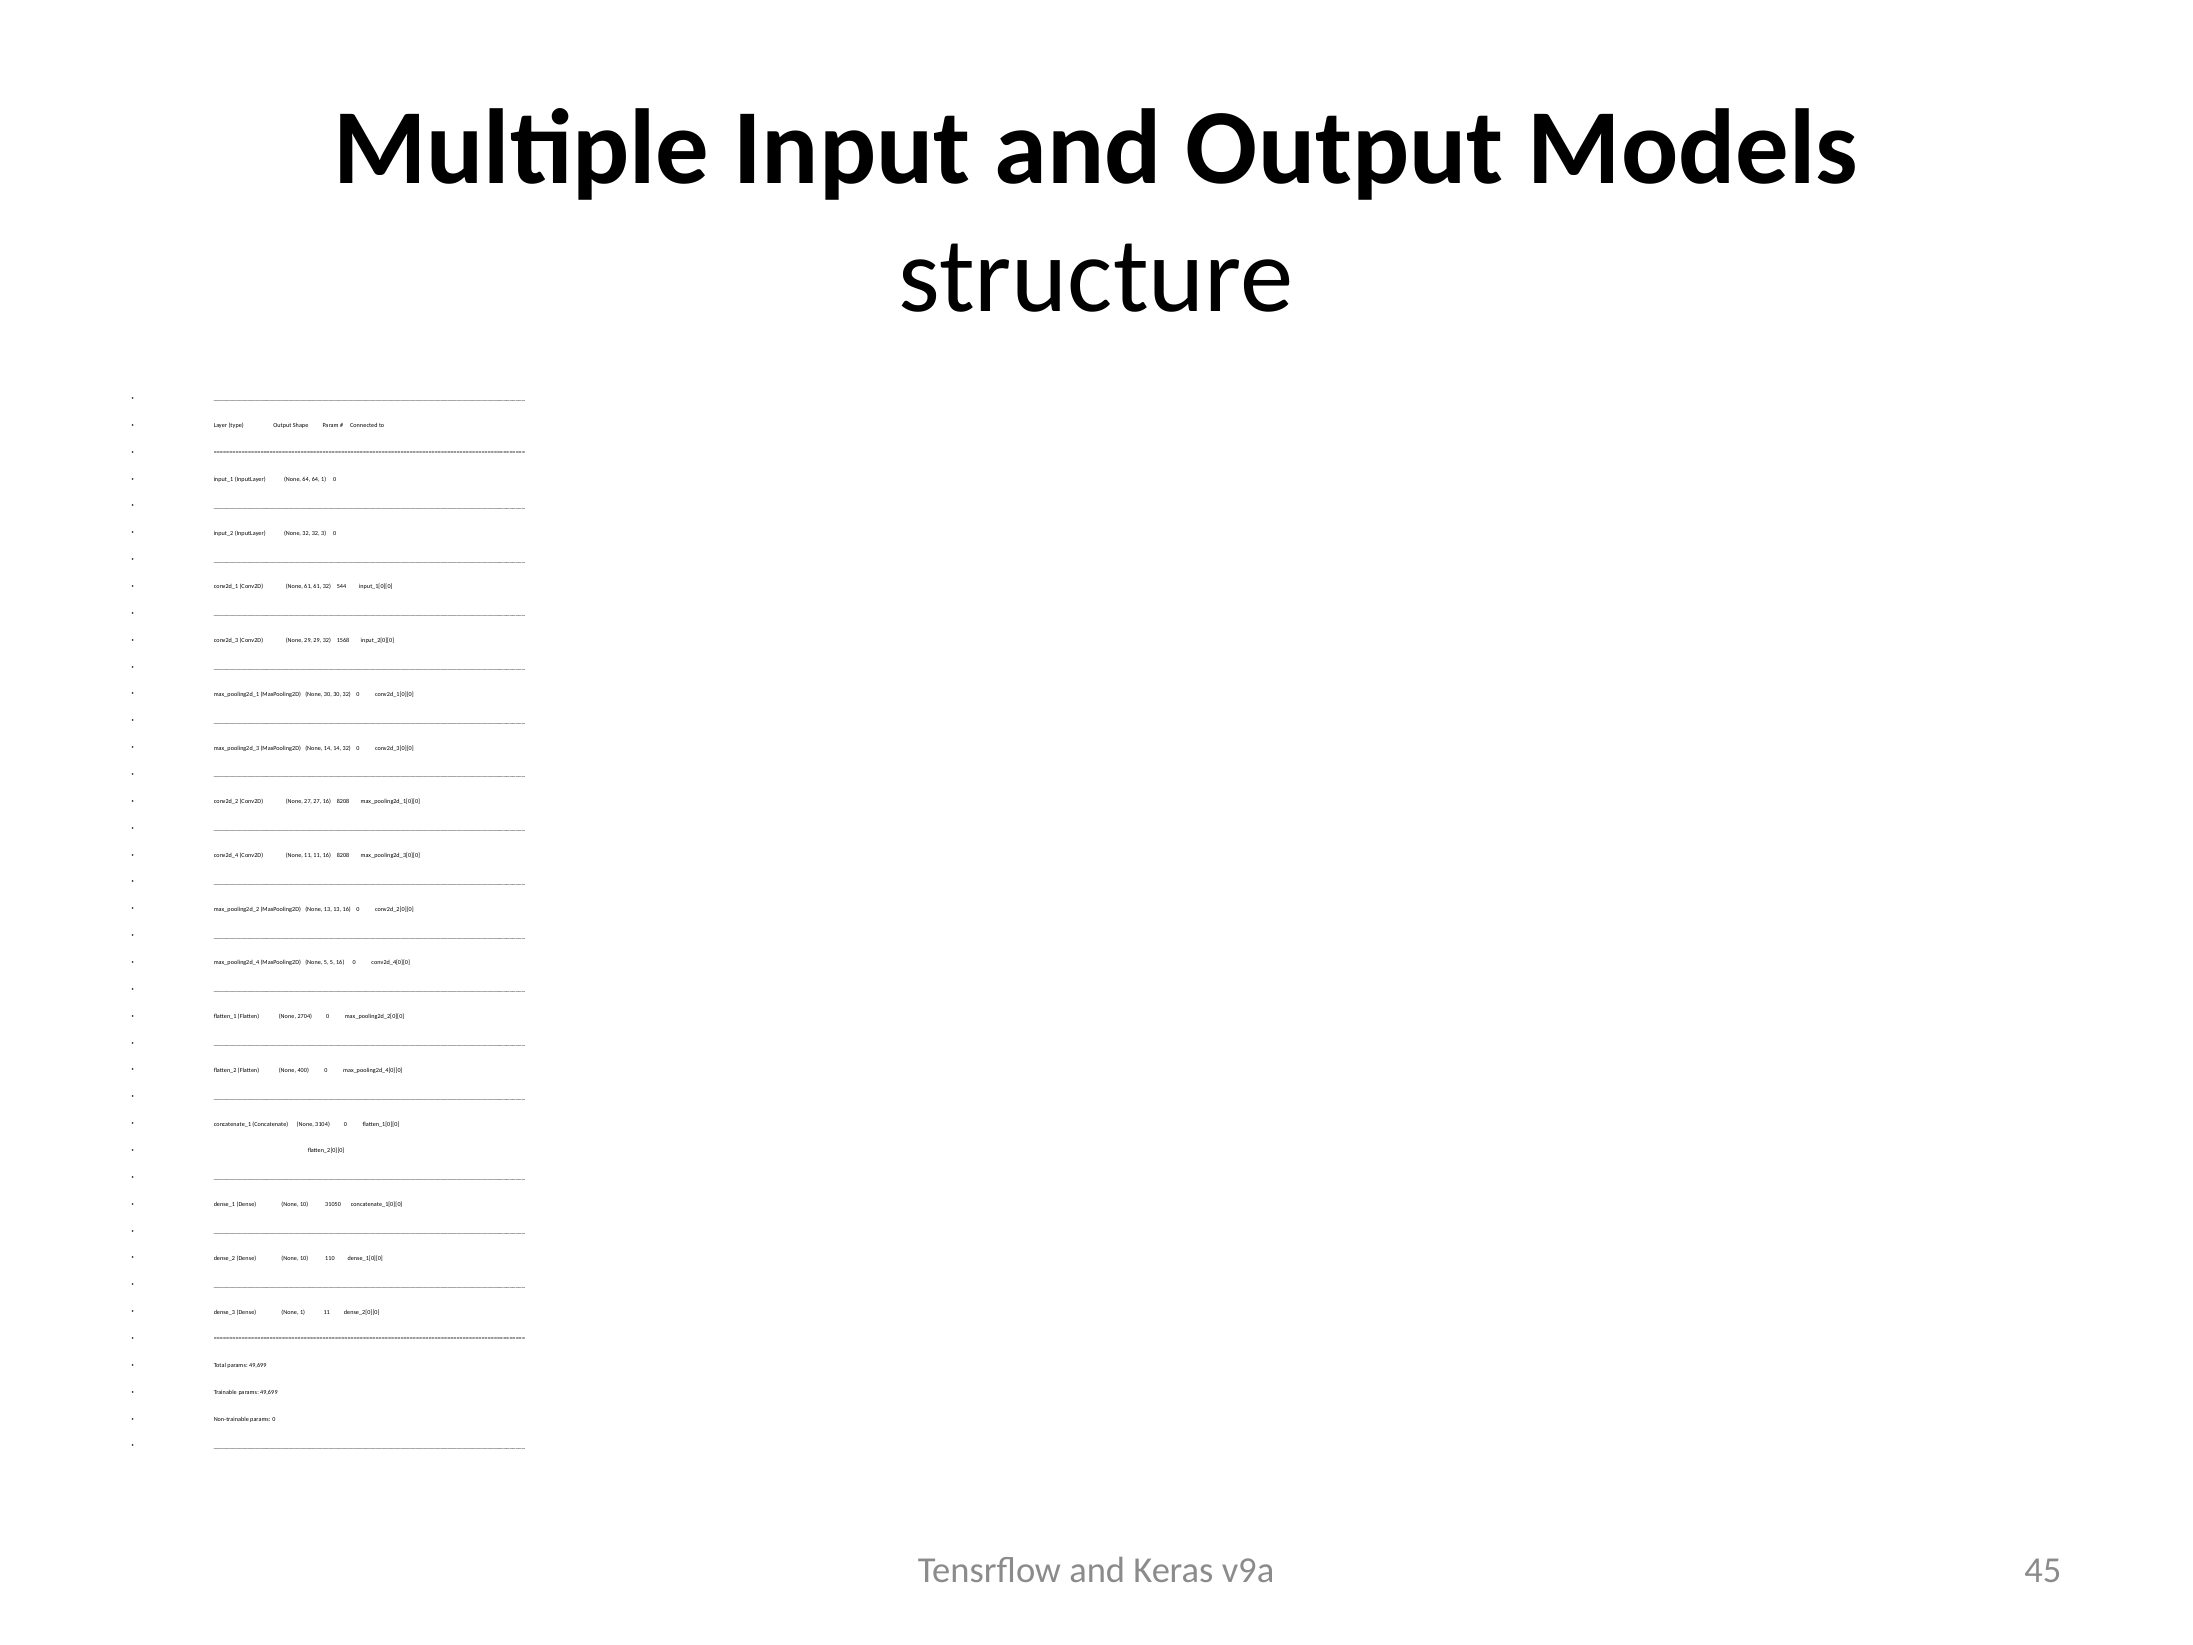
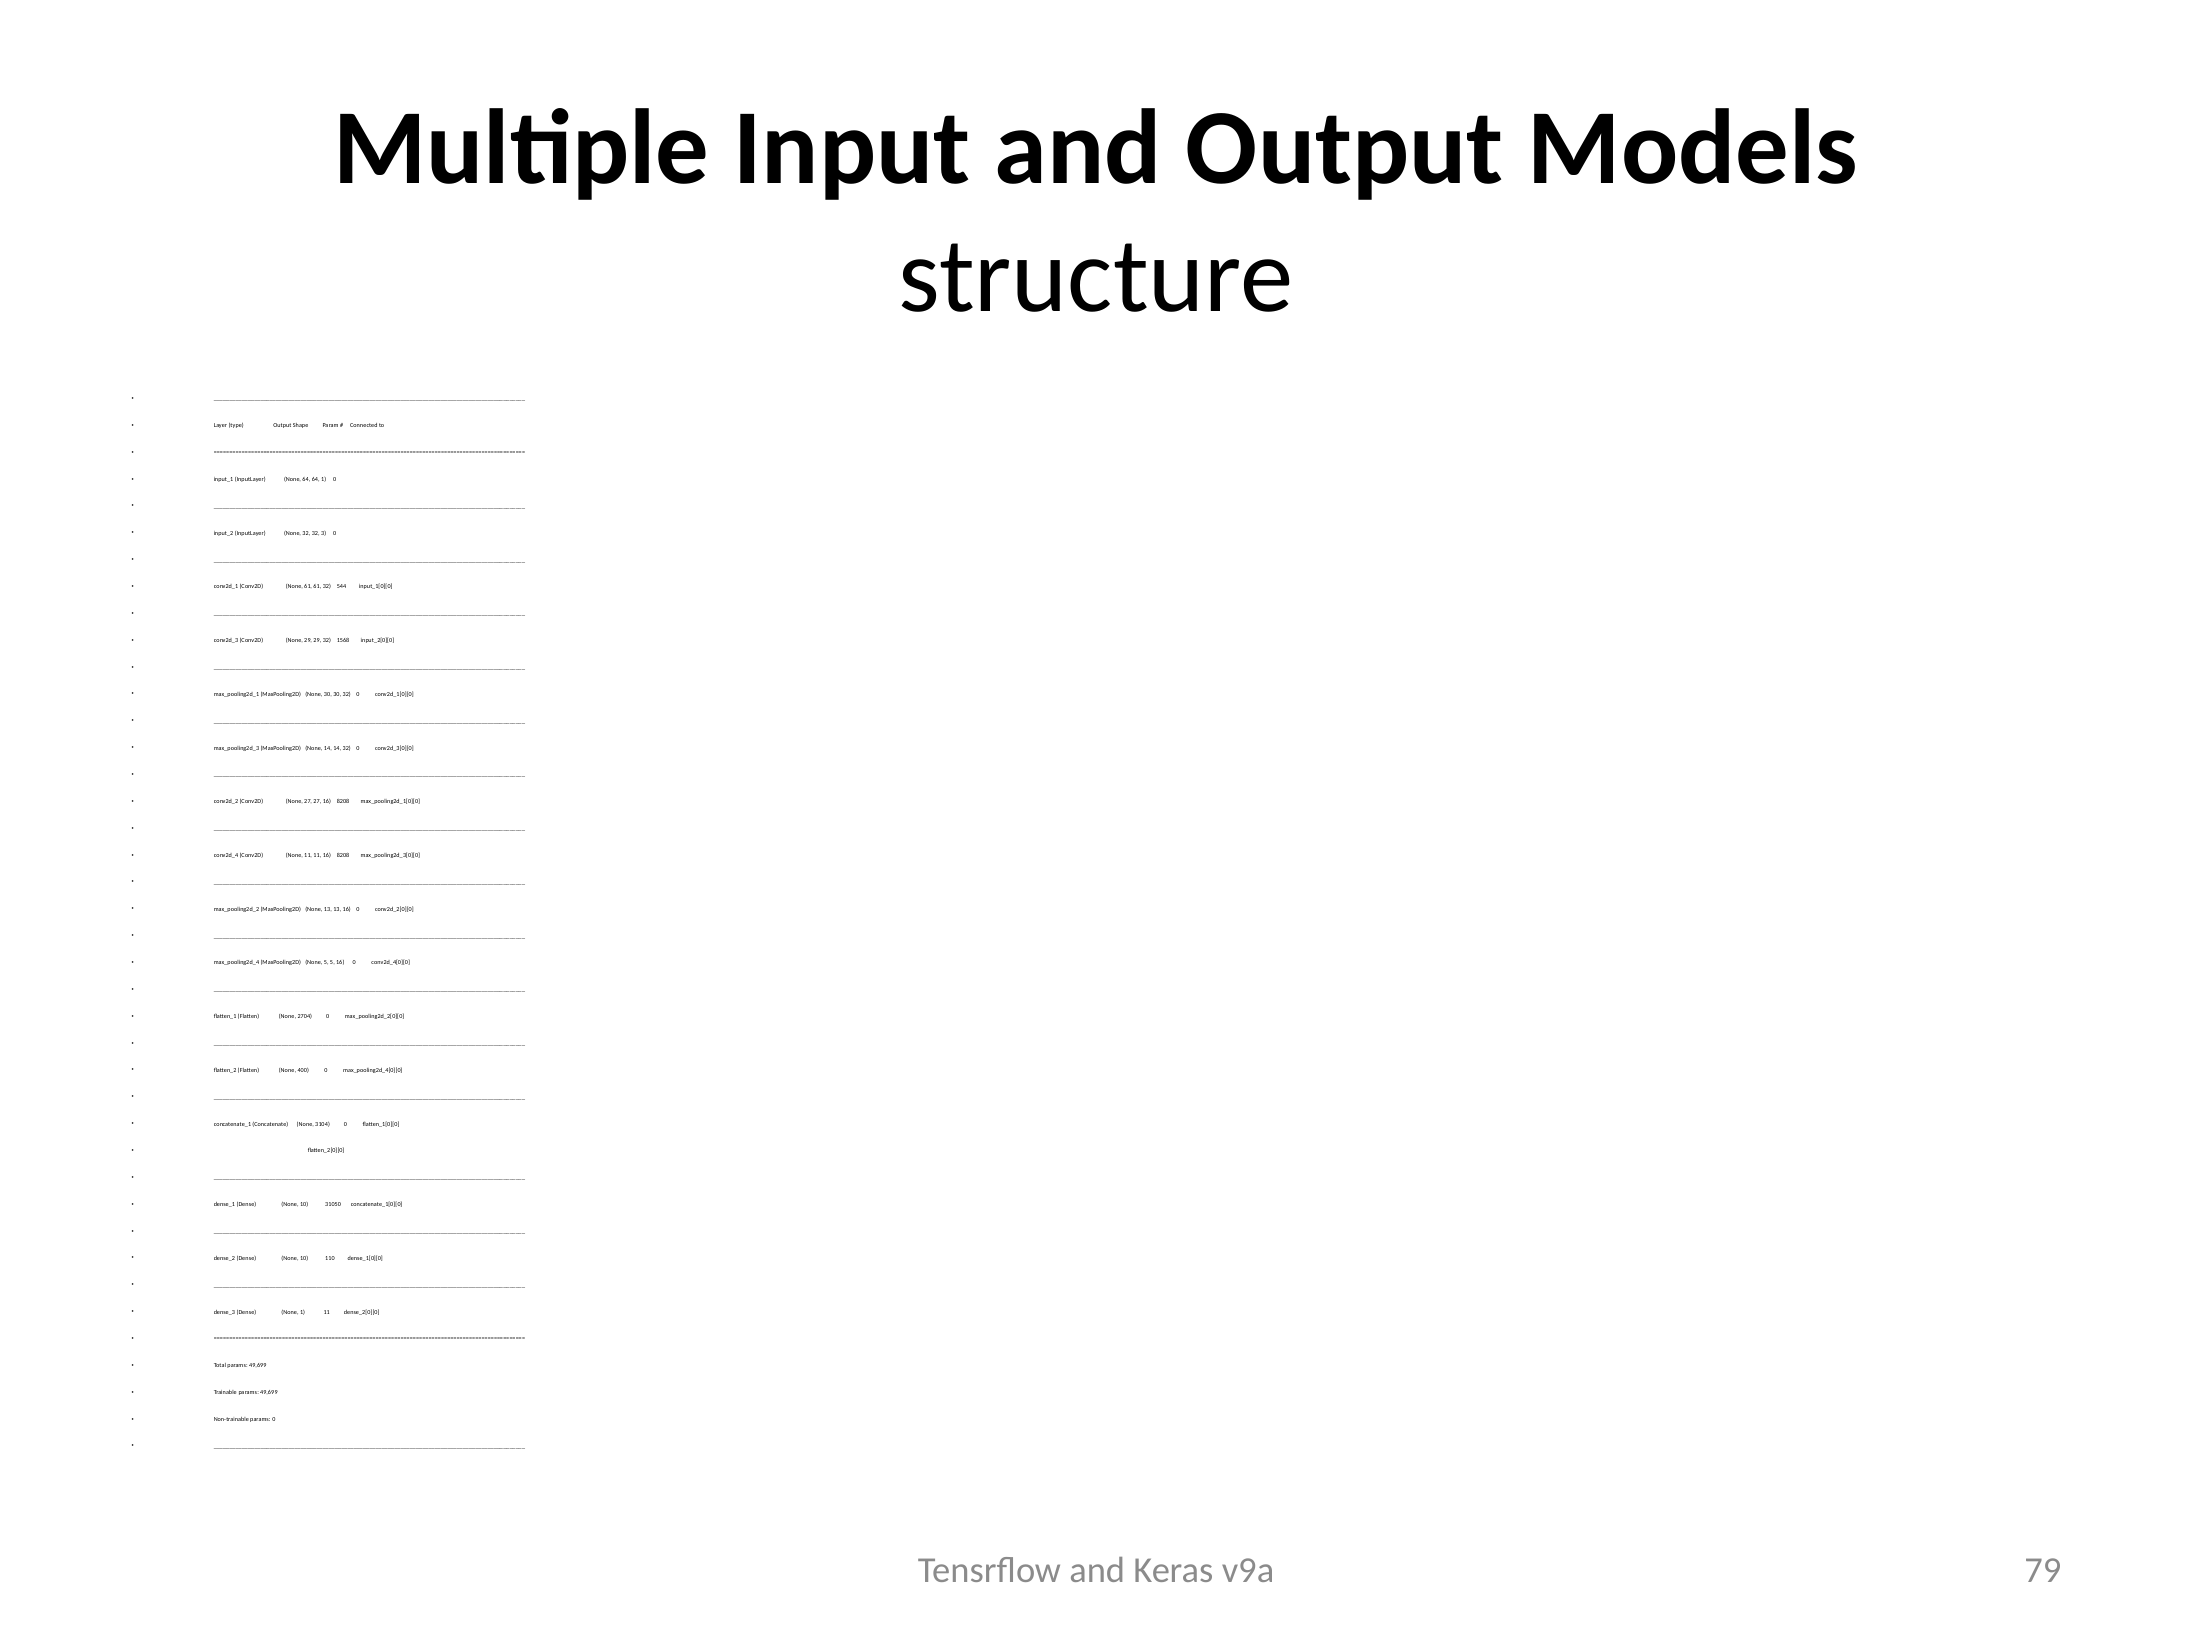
45: 45 -> 79
